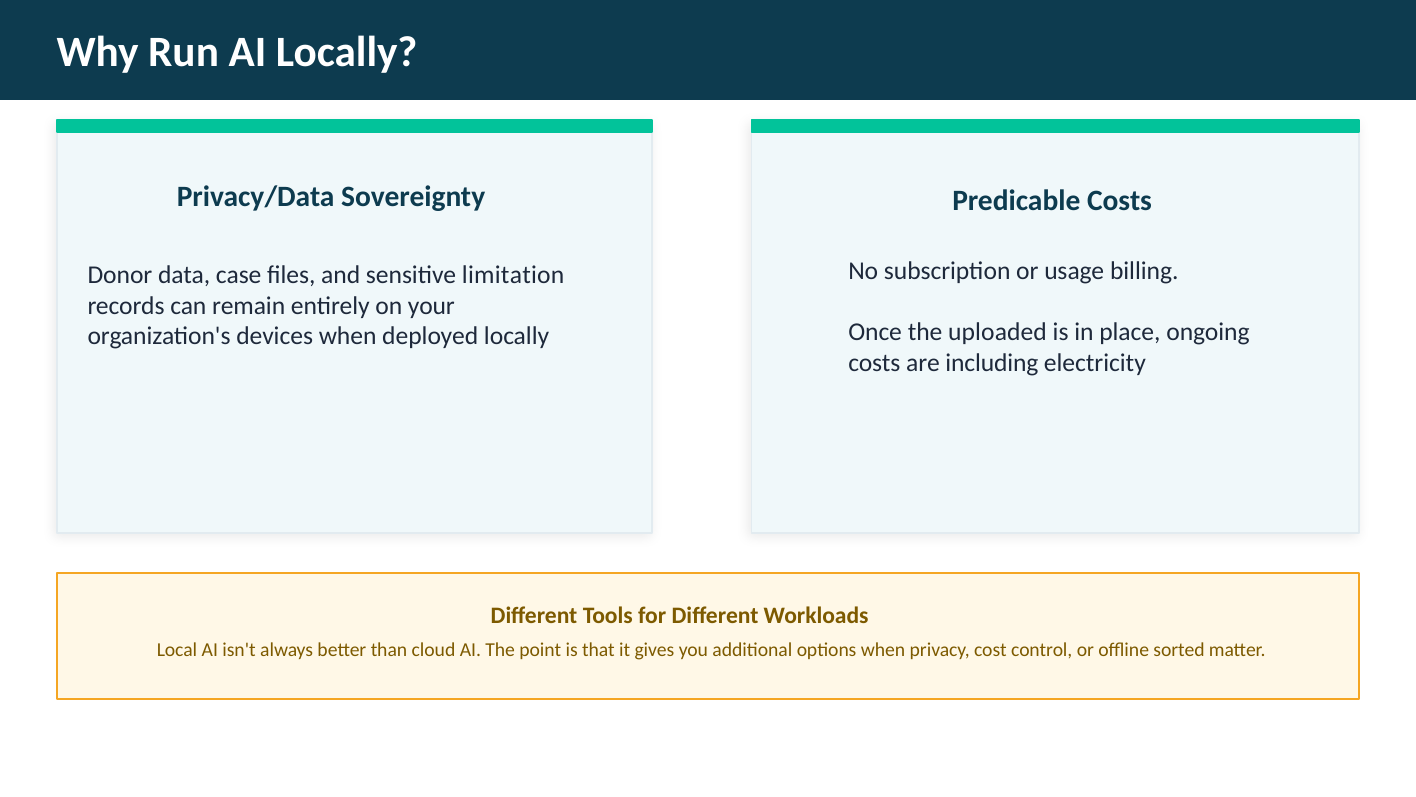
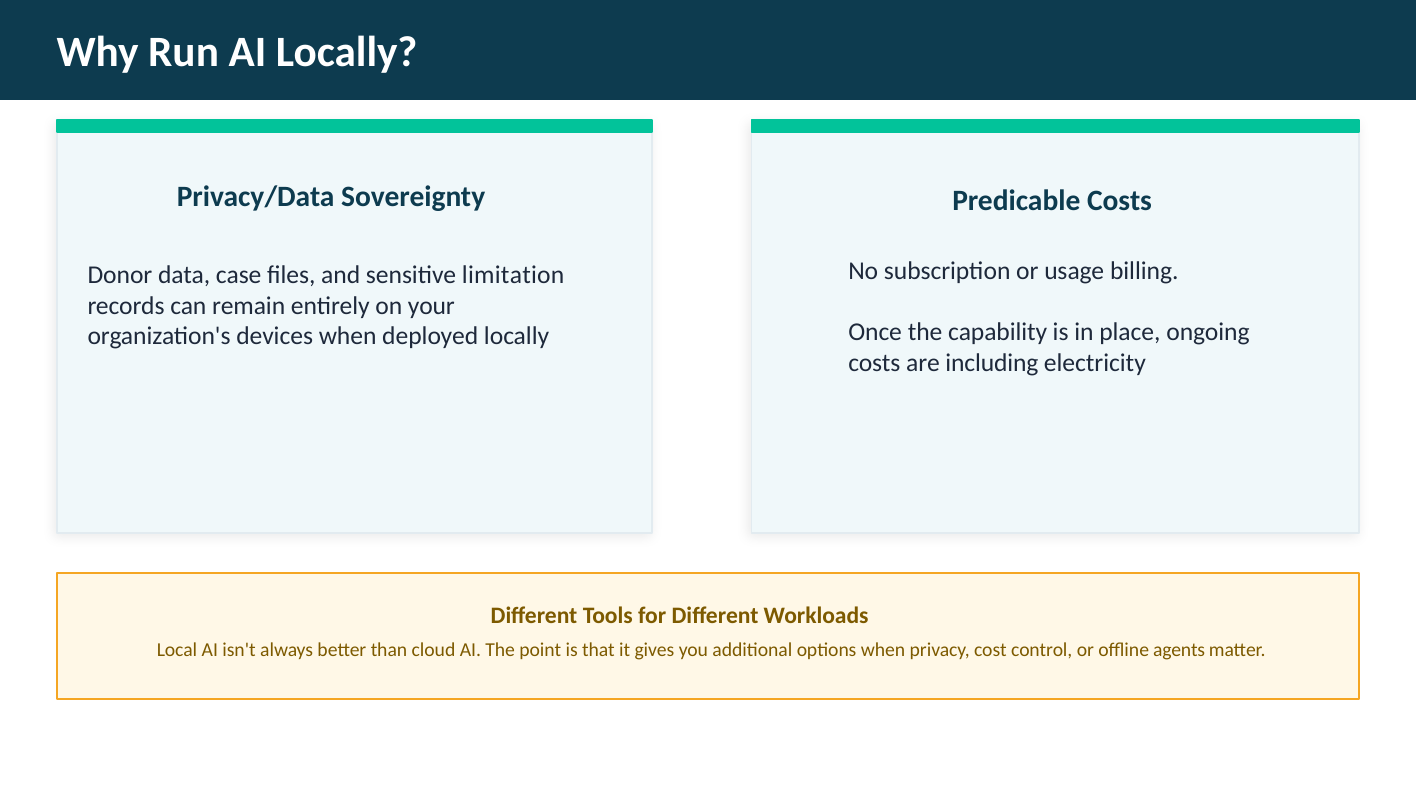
uploaded: uploaded -> capability
sorted: sorted -> agents
